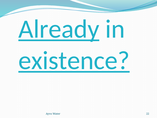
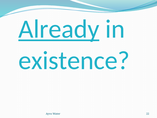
existence underline: present -> none
